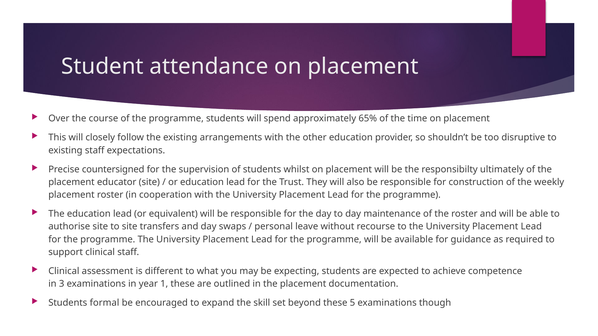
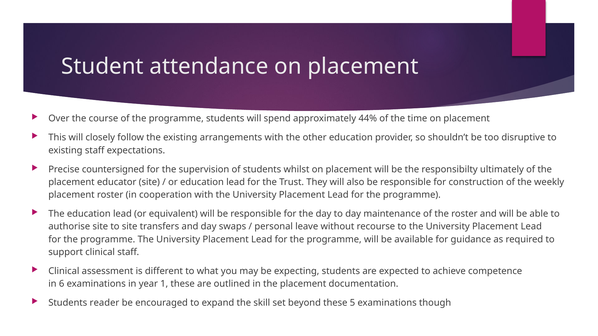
65%: 65% -> 44%
3: 3 -> 6
formal: formal -> reader
